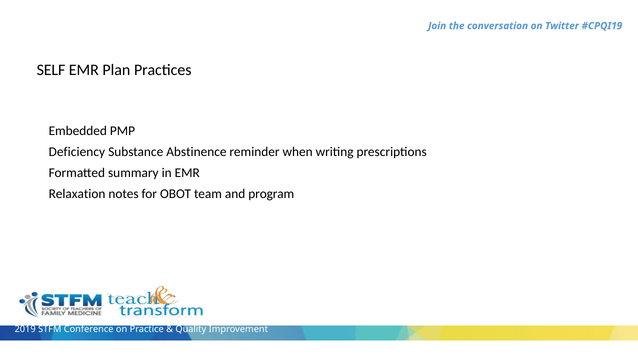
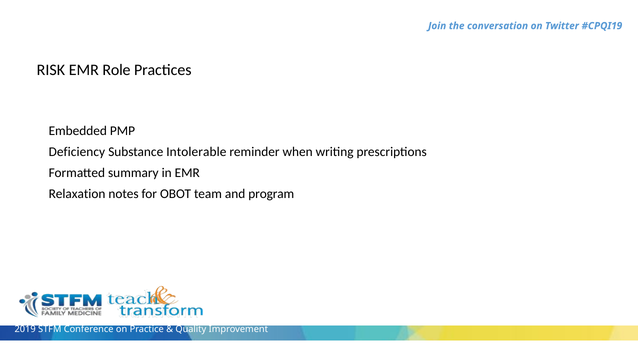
SELF: SELF -> RISK
Plan: Plan -> Role
Abstinence: Abstinence -> Intolerable
